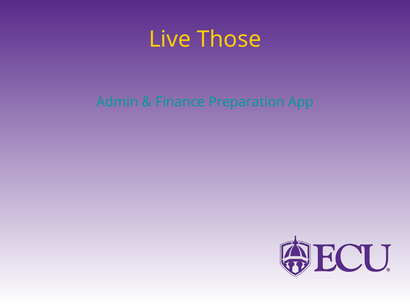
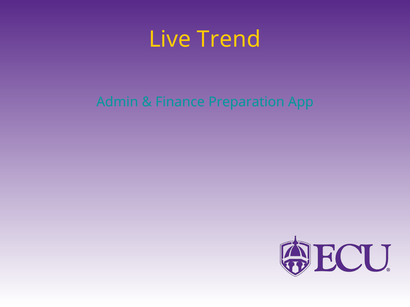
Those: Those -> Trend
